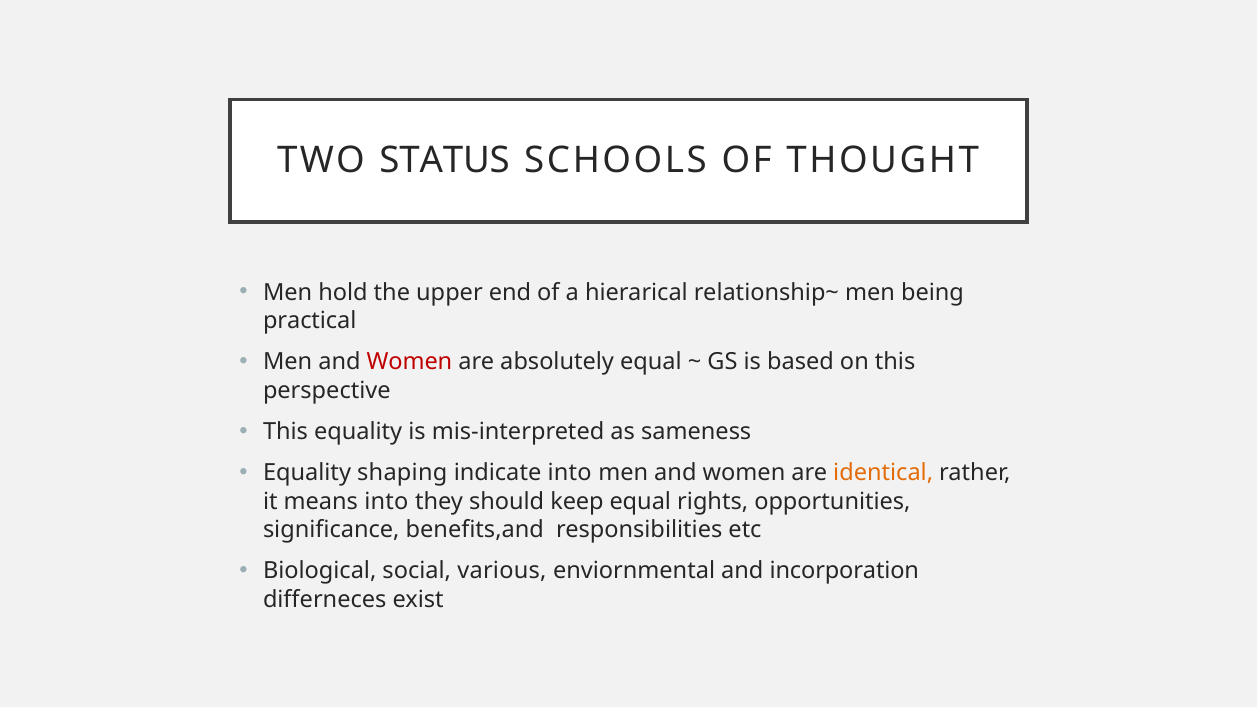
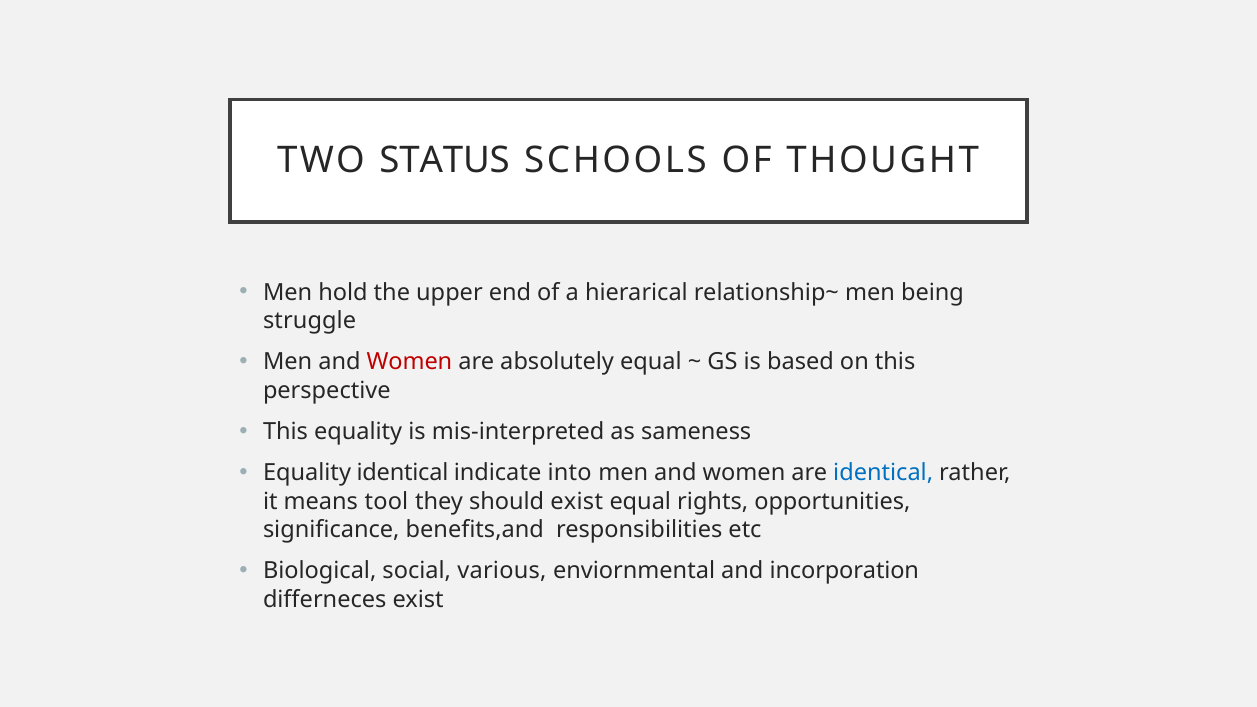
practical: practical -> struggle
Equality shaping: shaping -> identical
identical at (883, 473) colour: orange -> blue
means into: into -> tool
should keep: keep -> exist
